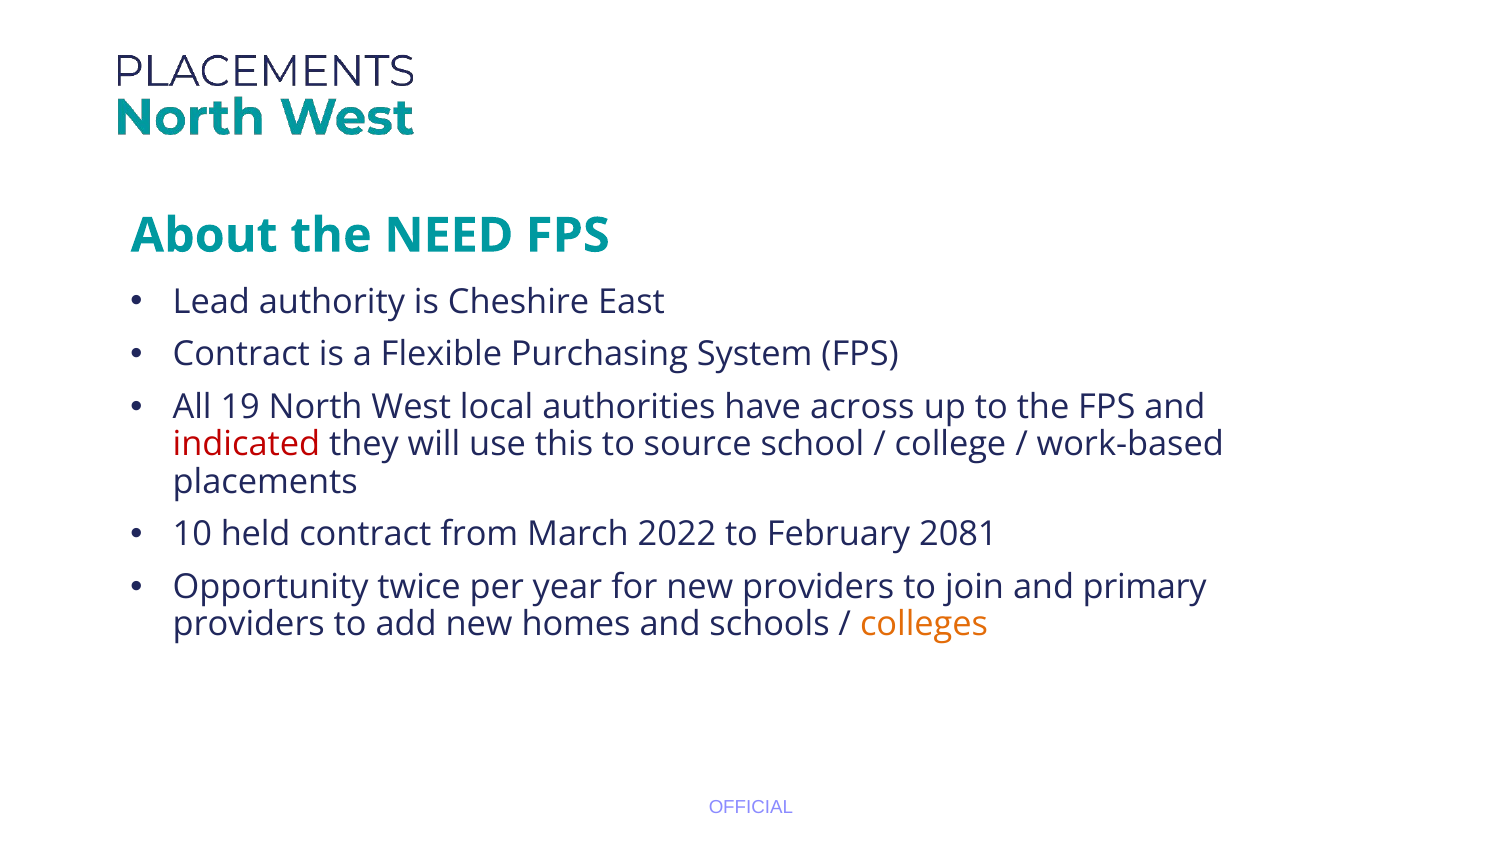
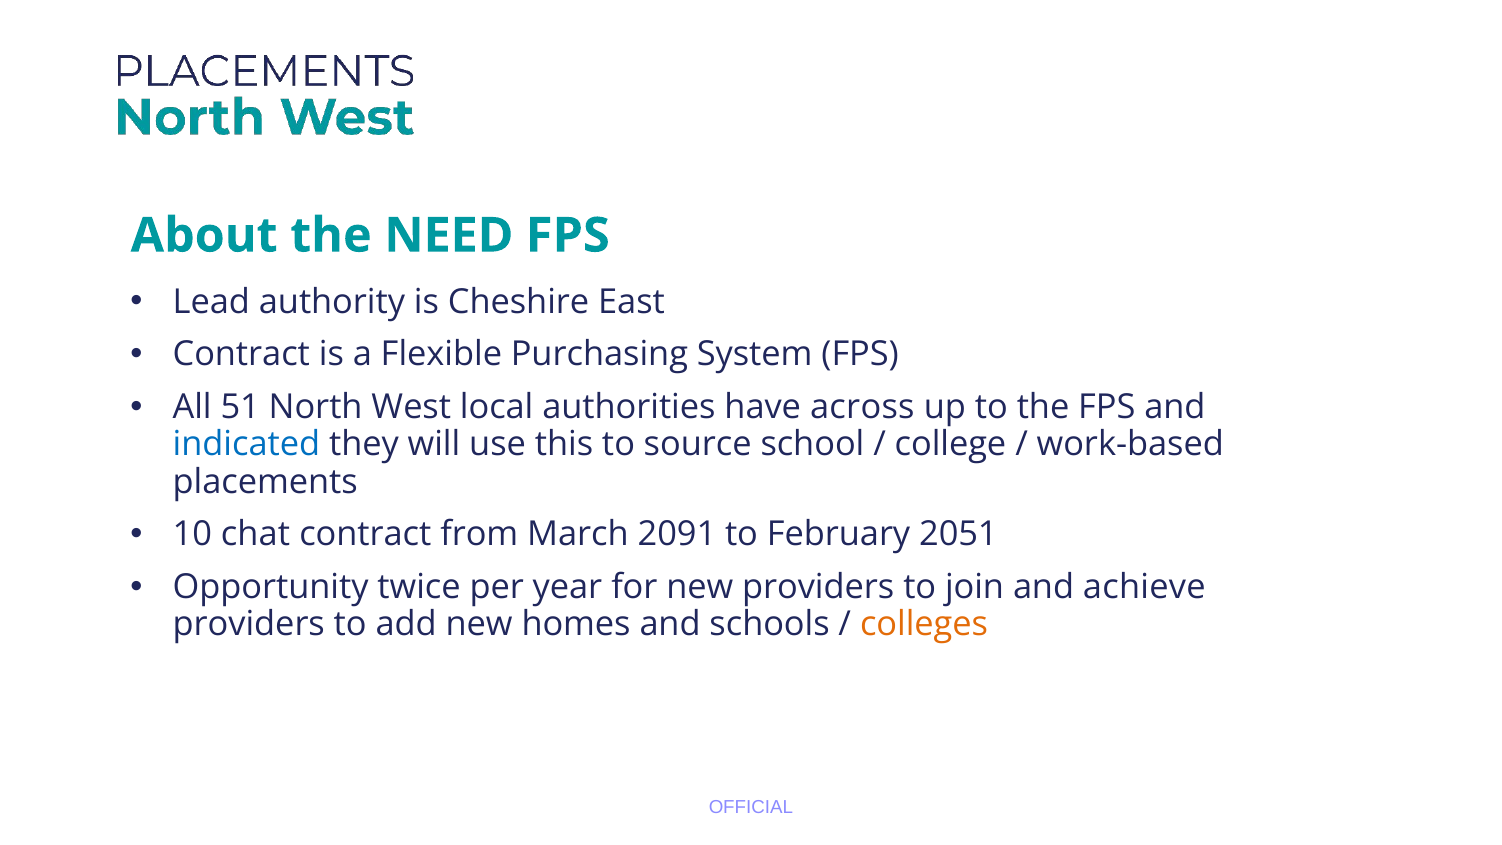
19: 19 -> 51
indicated colour: red -> blue
held: held -> chat
2022: 2022 -> 2091
2081: 2081 -> 2051
primary: primary -> achieve
